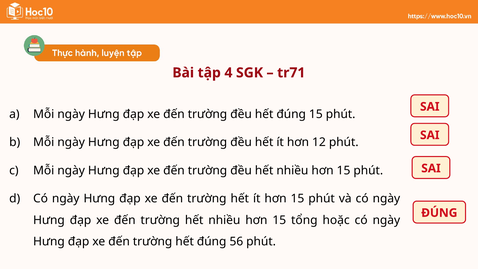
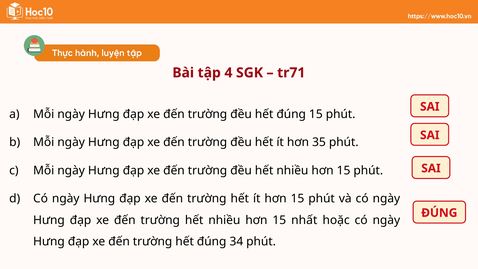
12: 12 -> 35
tổng: tổng -> nhất
56: 56 -> 34
